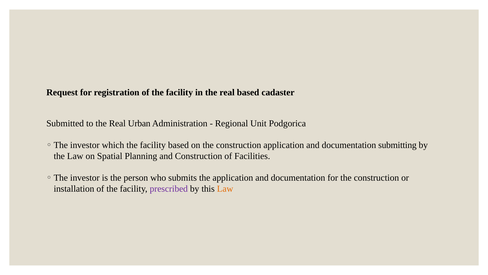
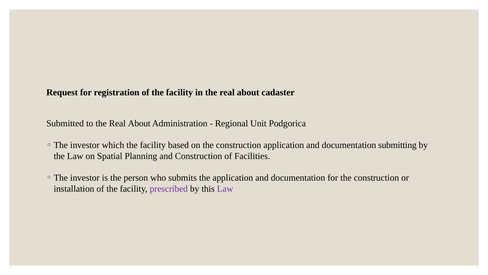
in the real based: based -> about
to the Real Urban: Urban -> About
Law at (225, 189) colour: orange -> purple
